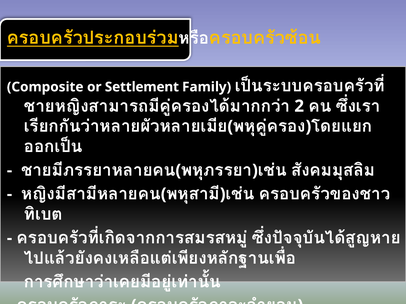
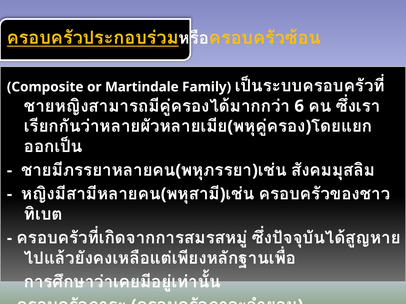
Settlement: Settlement -> Martindale
2: 2 -> 6
